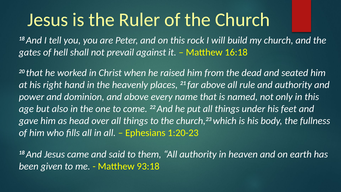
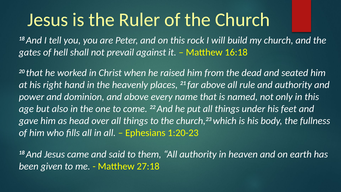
93:18: 93:18 -> 27:18
